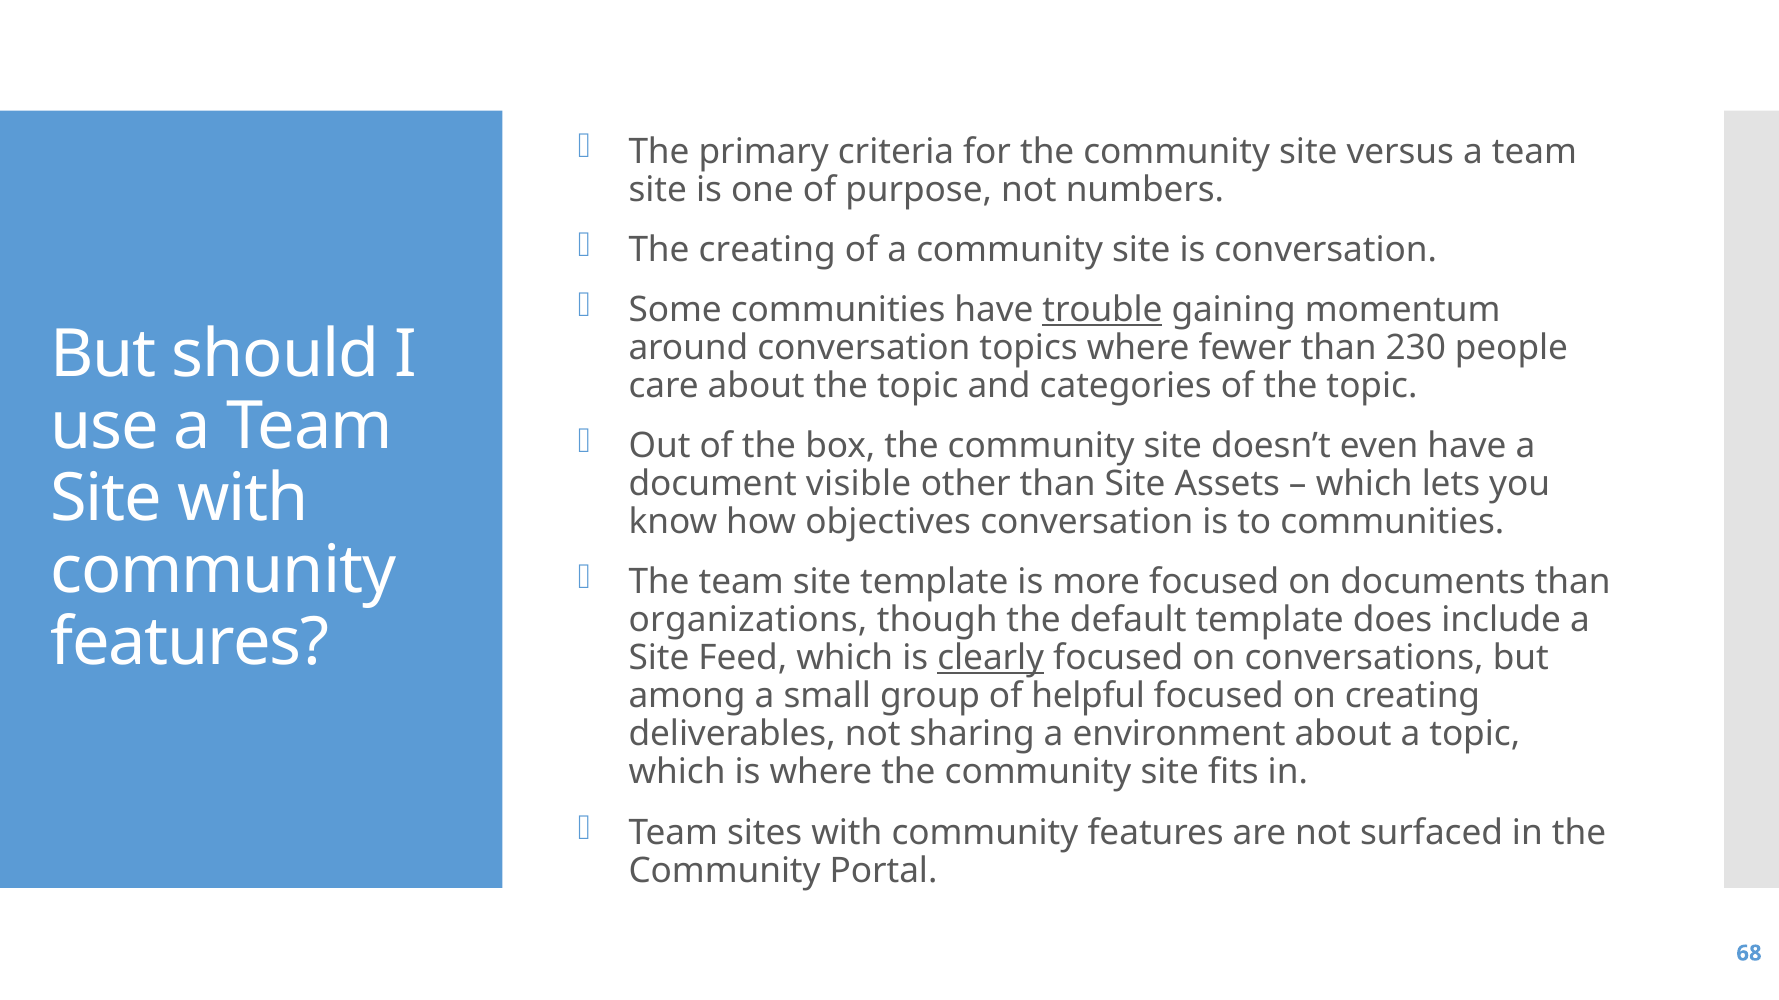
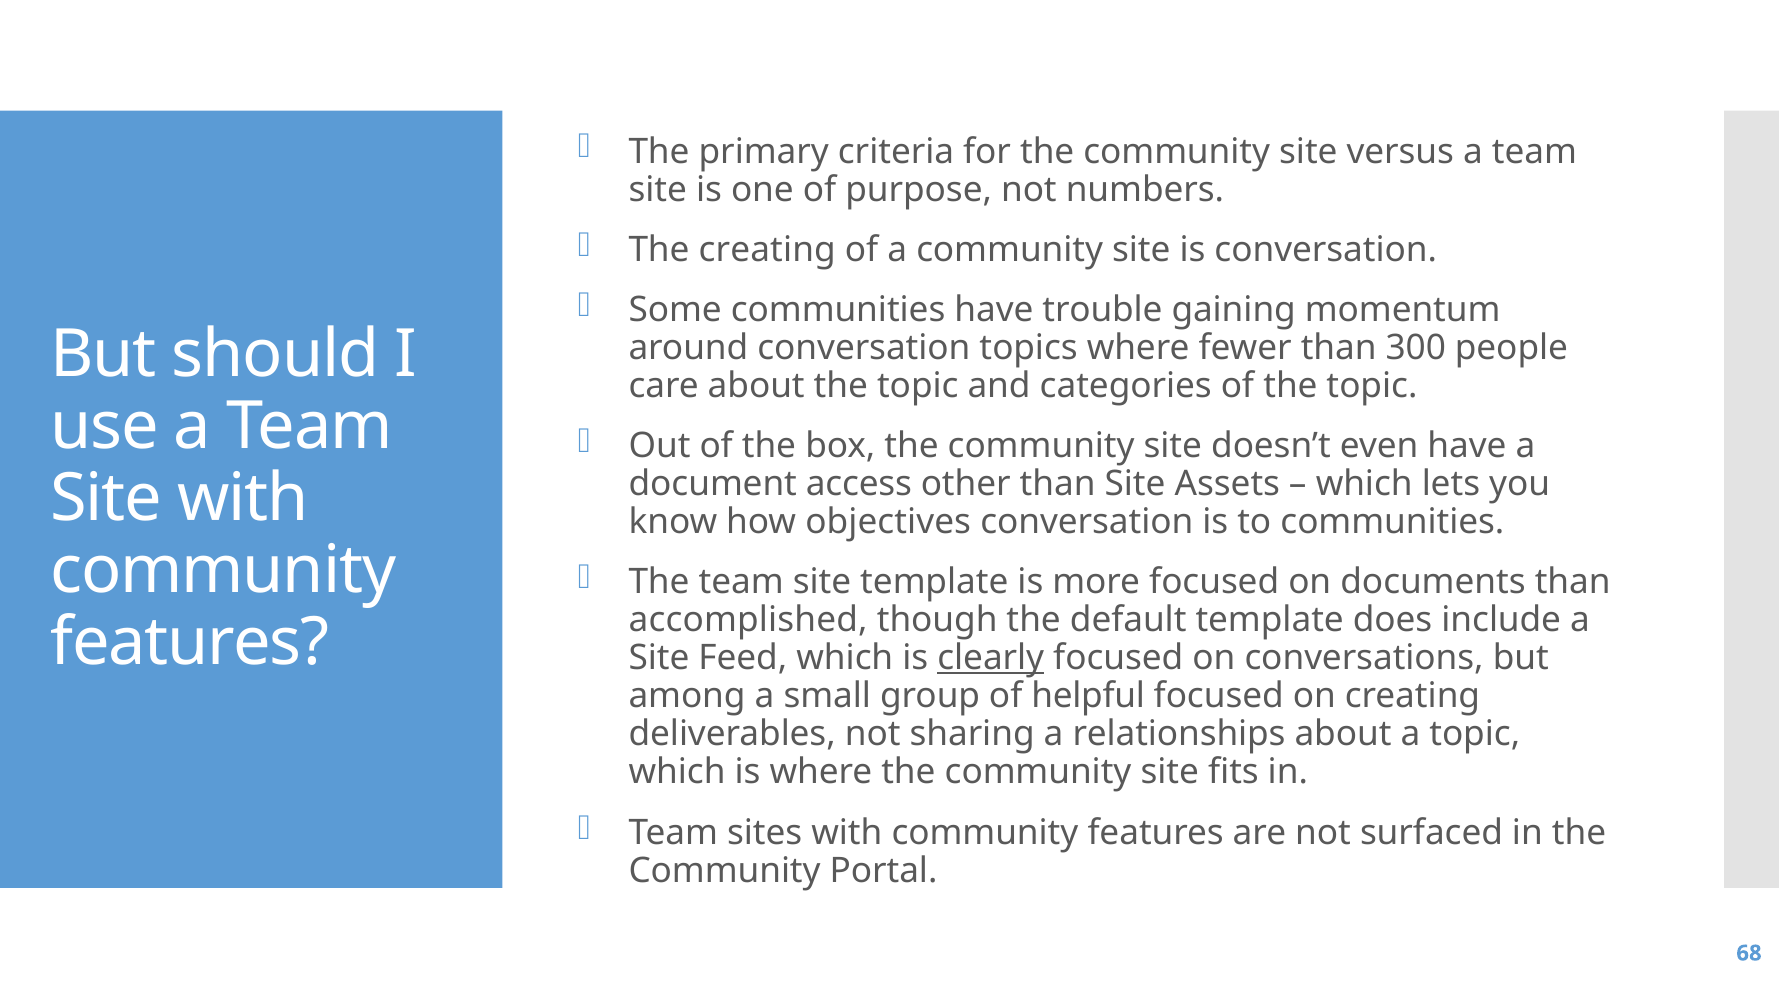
trouble underline: present -> none
230: 230 -> 300
visible: visible -> access
organizations: organizations -> accomplished
environment: environment -> relationships
